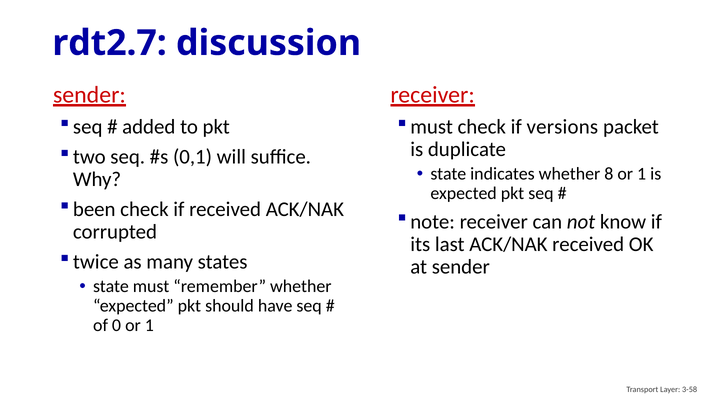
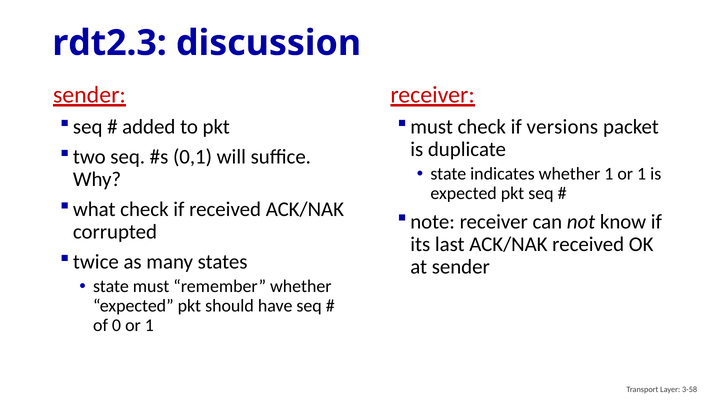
rdt2.7: rdt2.7 -> rdt2.3
whether 8: 8 -> 1
been: been -> what
